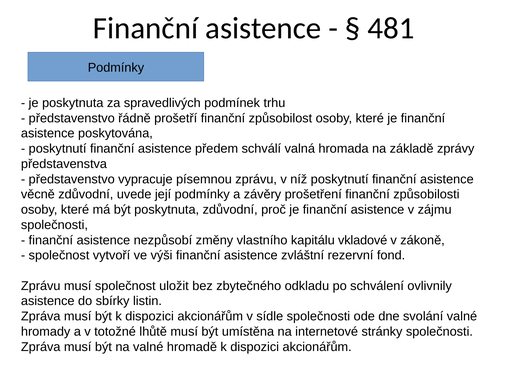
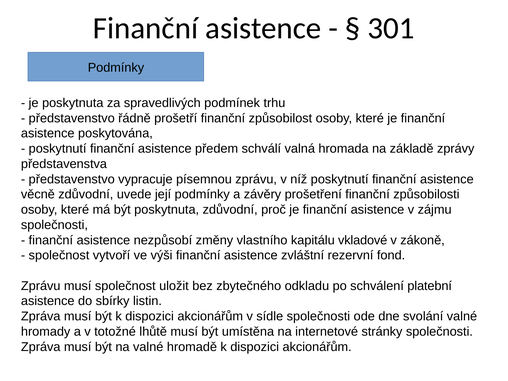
481: 481 -> 301
ovlivnily: ovlivnily -> platební
